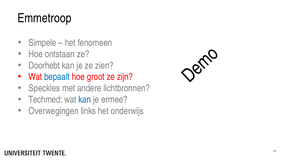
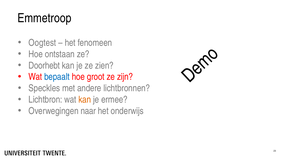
Simpele: Simpele -> Oogtest
Techmed: Techmed -> Lichtbron
kan at (85, 99) colour: blue -> orange
links: links -> naar
